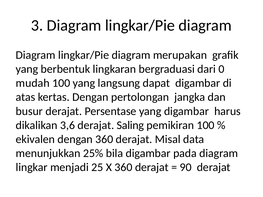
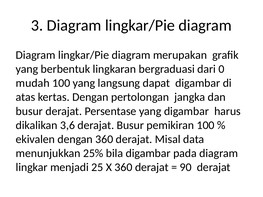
derajat Saling: Saling -> Busur
